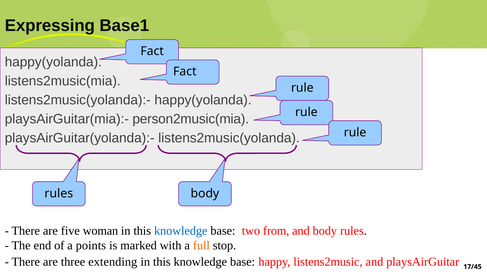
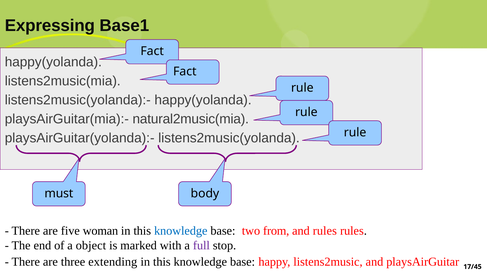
person2music(mia: person2music(mia -> natural2music(mia
rules at (59, 193): rules -> must
and body: body -> rules
points: points -> object
full colour: orange -> purple
